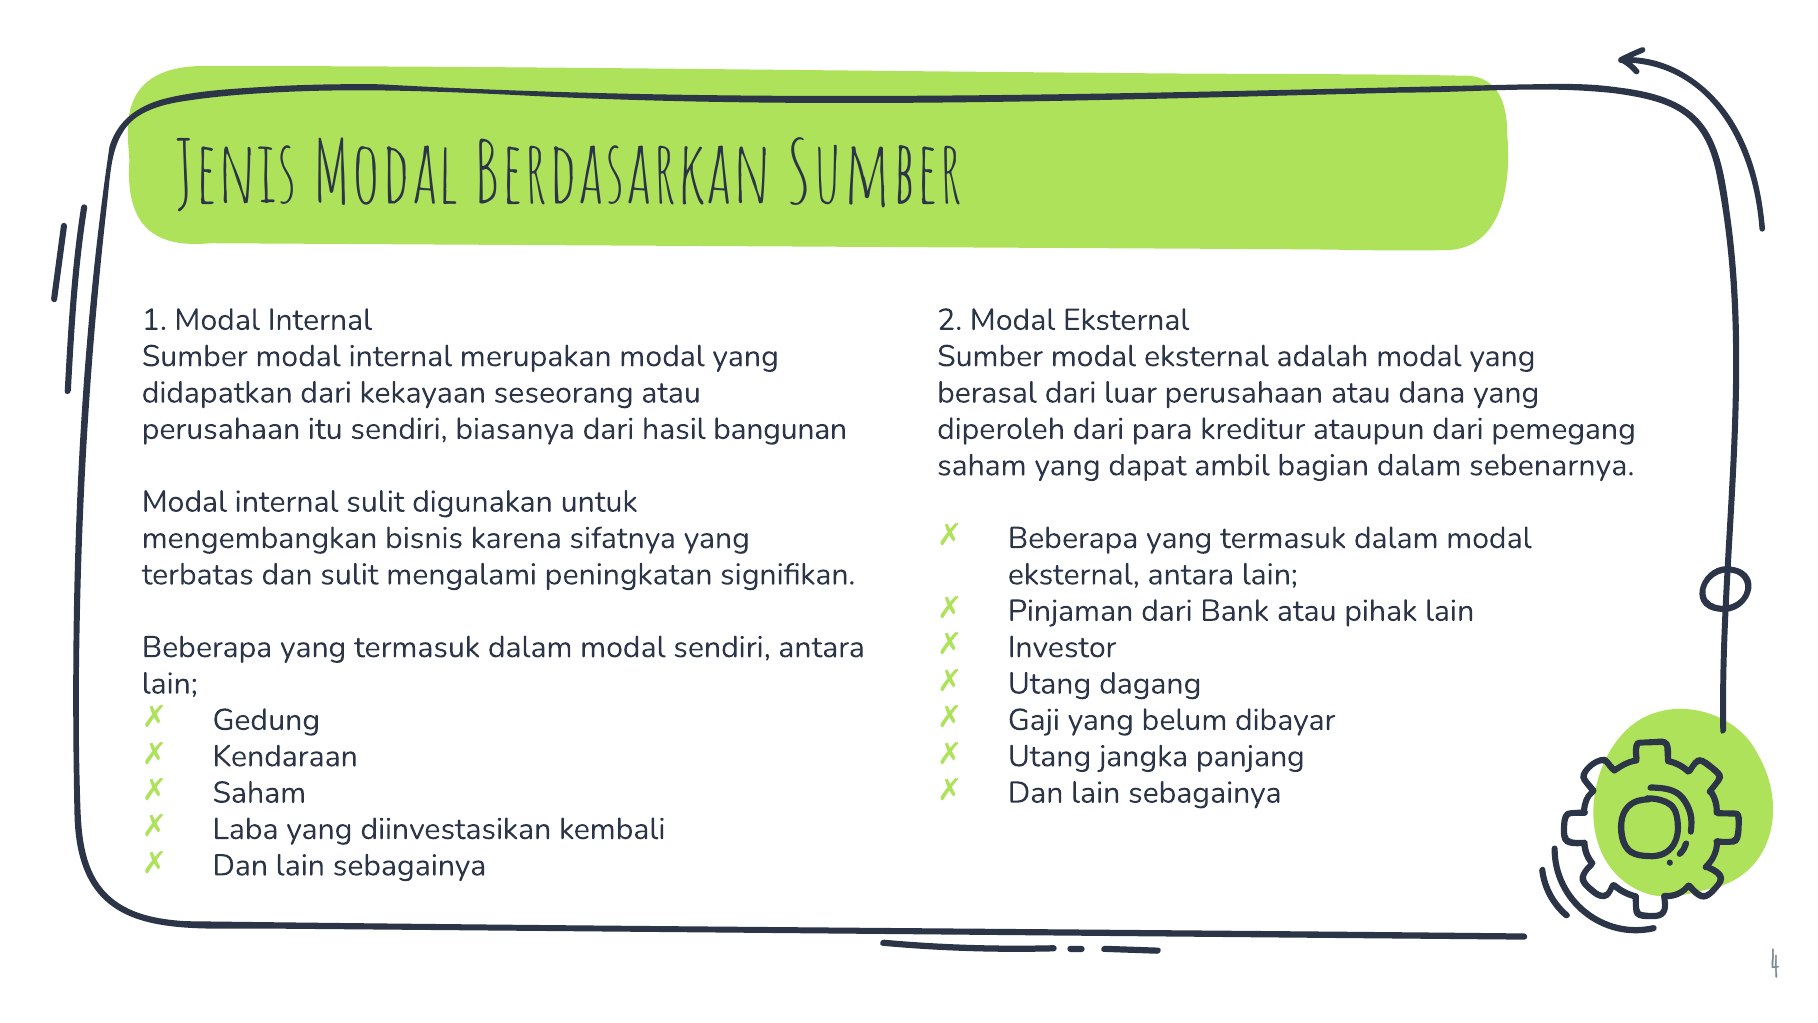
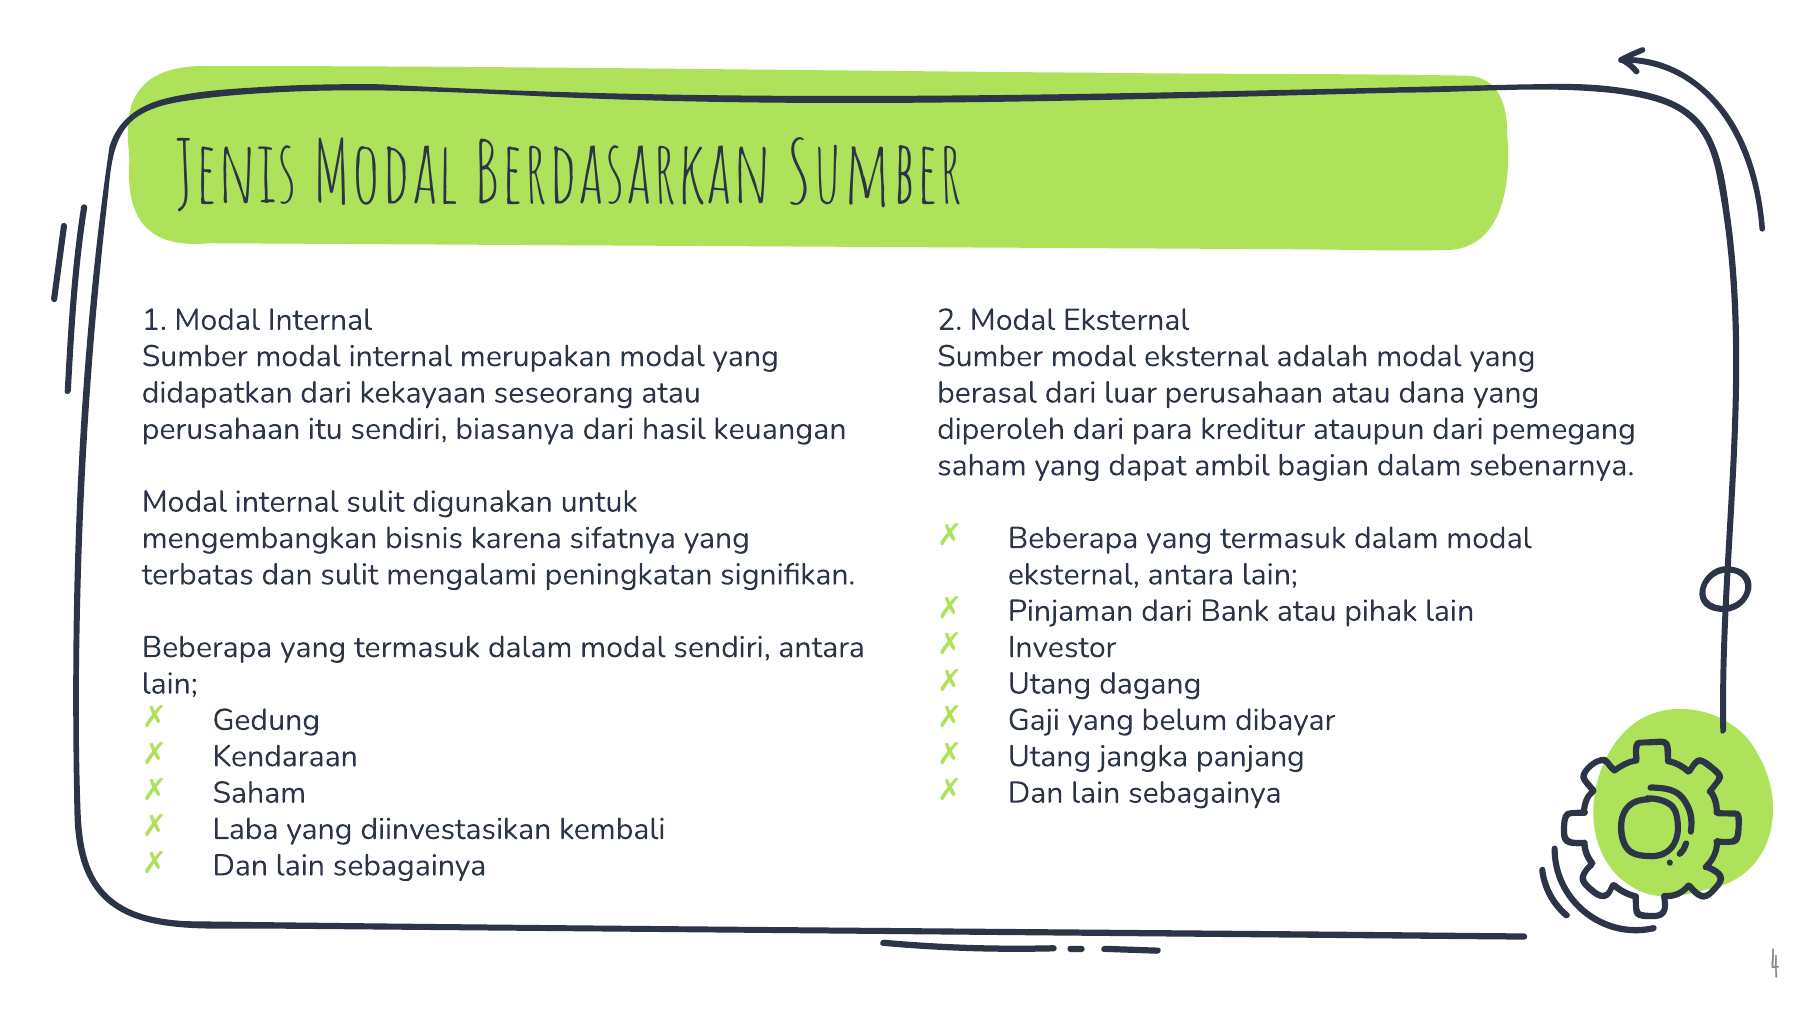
bangunan: bangunan -> keuangan
